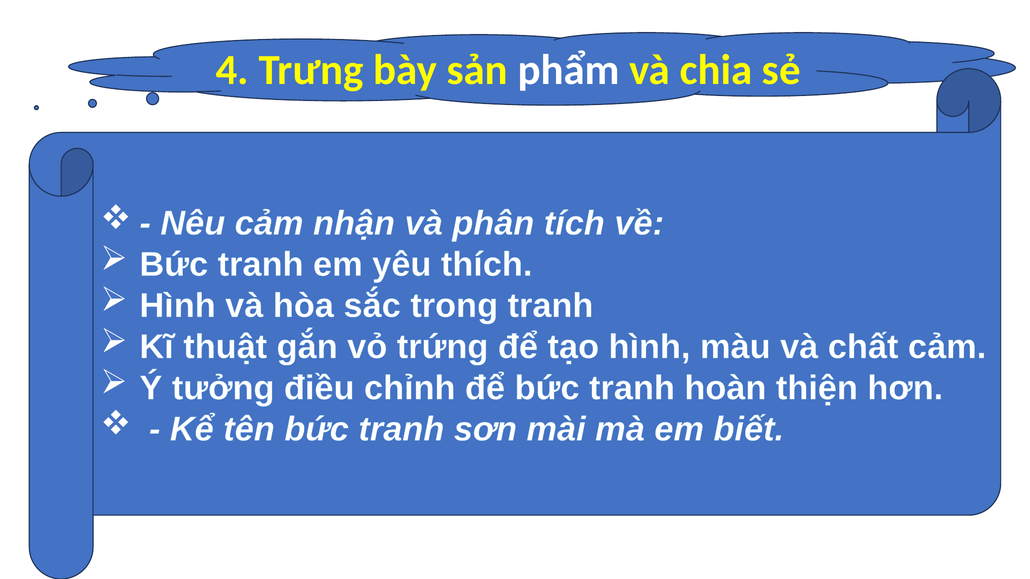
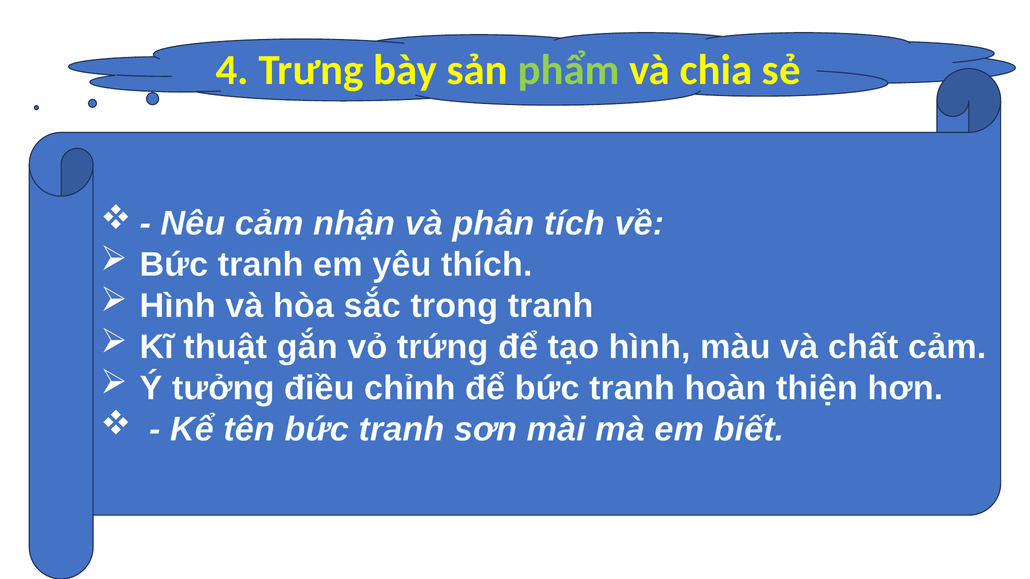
phẩm colour: white -> light green
